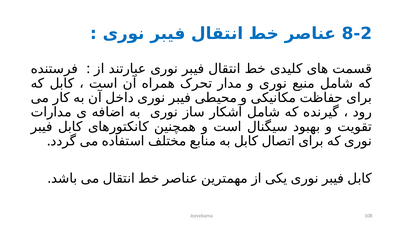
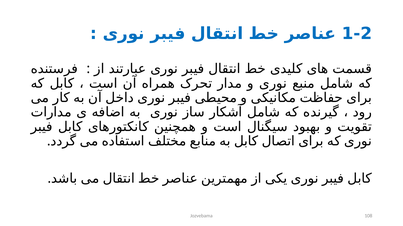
8-2: 8-2 -> 1-2
